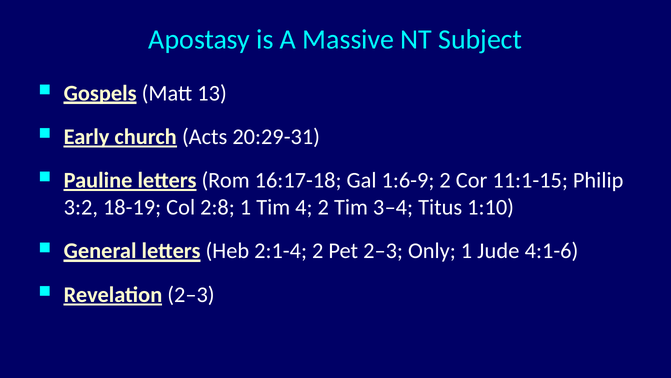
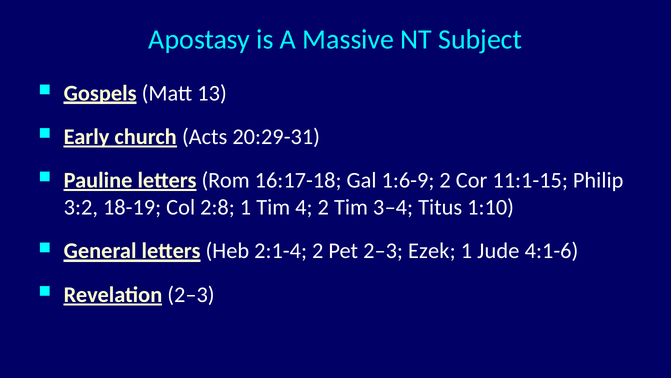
Only: Only -> Ezek
